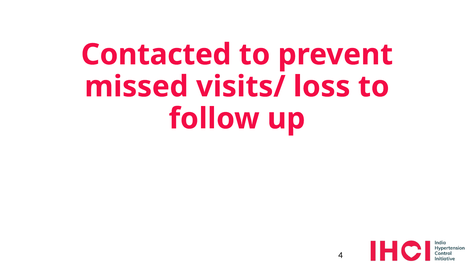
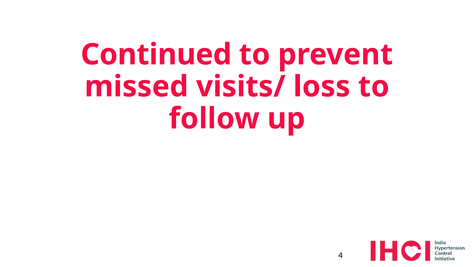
Contacted: Contacted -> Continued
